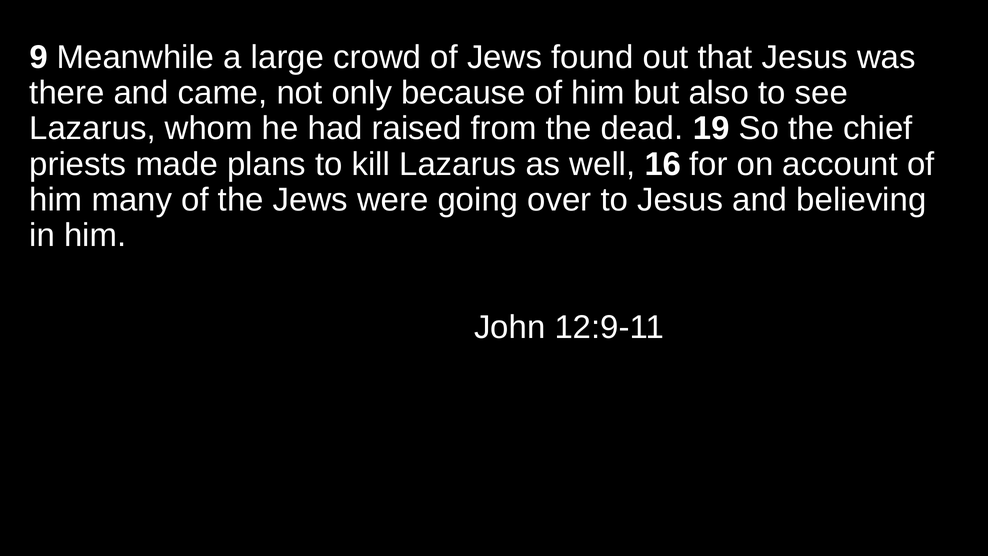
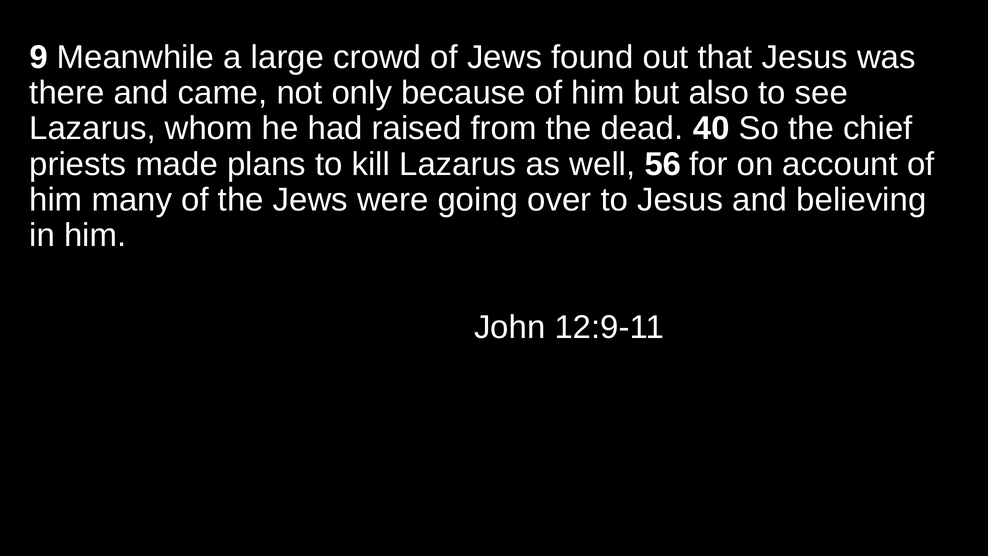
19: 19 -> 40
16: 16 -> 56
